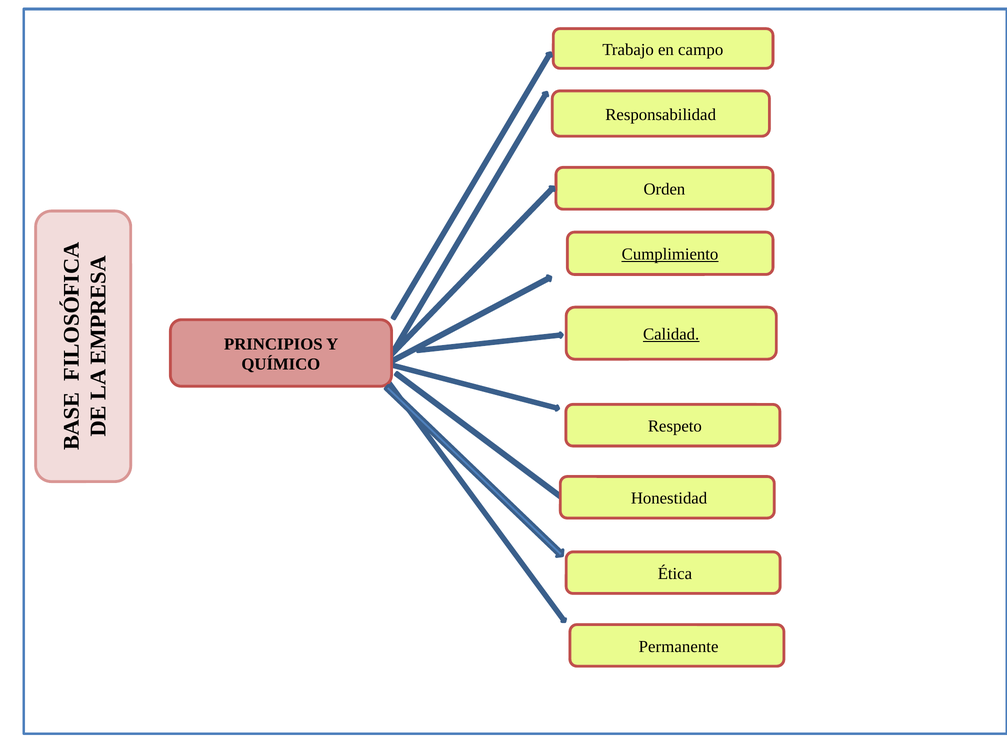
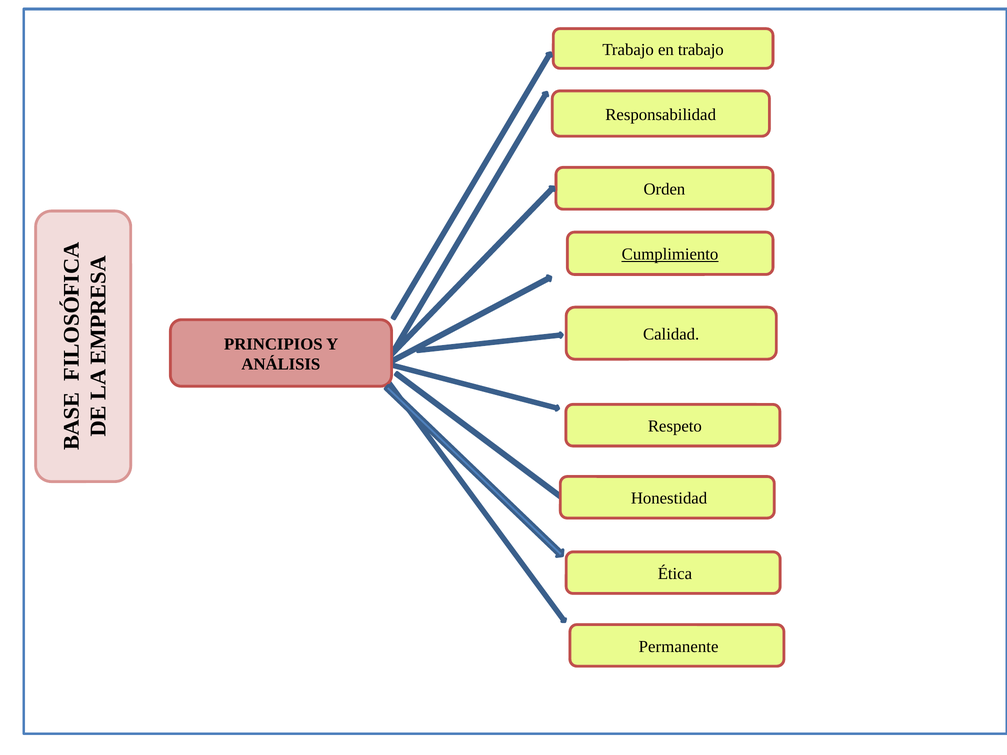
en campo: campo -> trabajo
Calidad underline: present -> none
QUÍMICO: QUÍMICO -> ANÁLISIS
